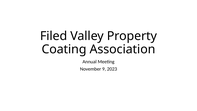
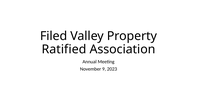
Coating: Coating -> Ratified
